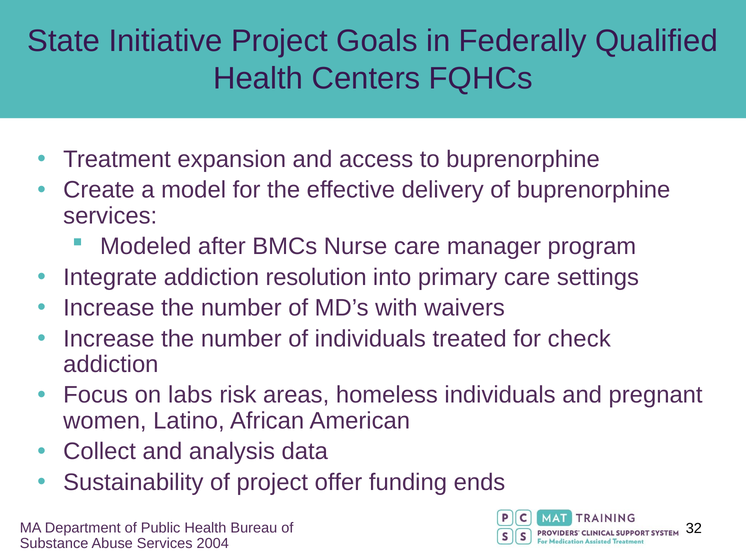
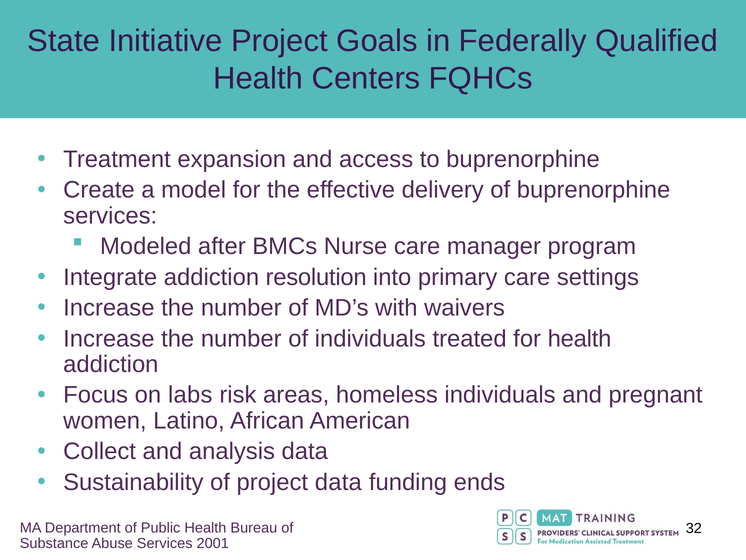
for check: check -> health
project offer: offer -> data
2004: 2004 -> 2001
